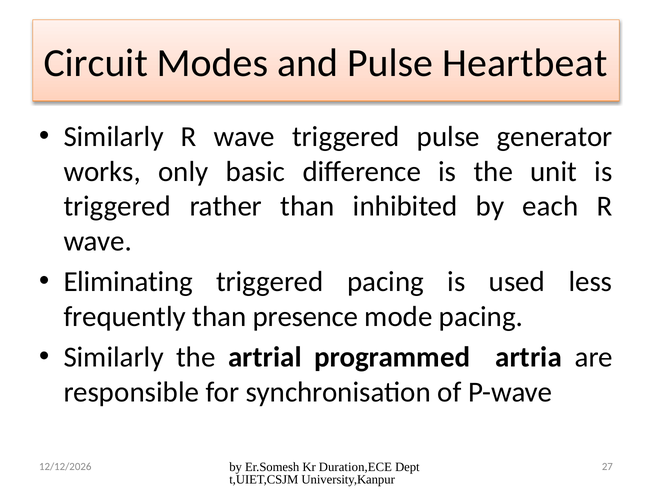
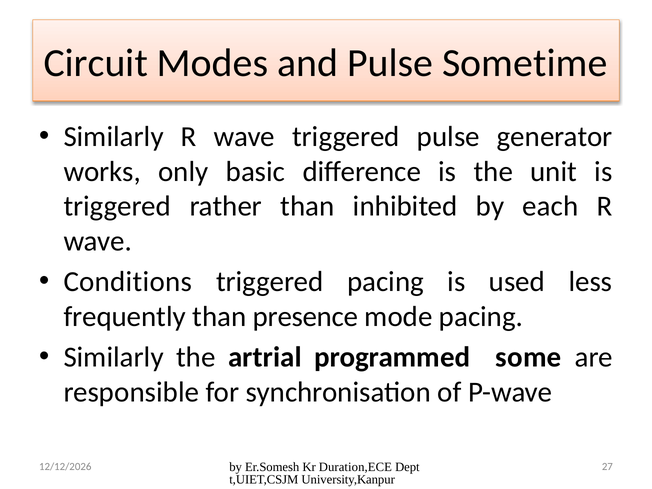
Heartbeat: Heartbeat -> Sometime
Eliminating: Eliminating -> Conditions
artria: artria -> some
